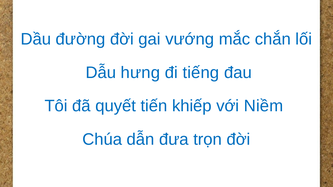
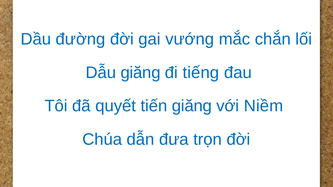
Dẫu hưng: hưng -> giăng
tiến khiếp: khiếp -> giăng
